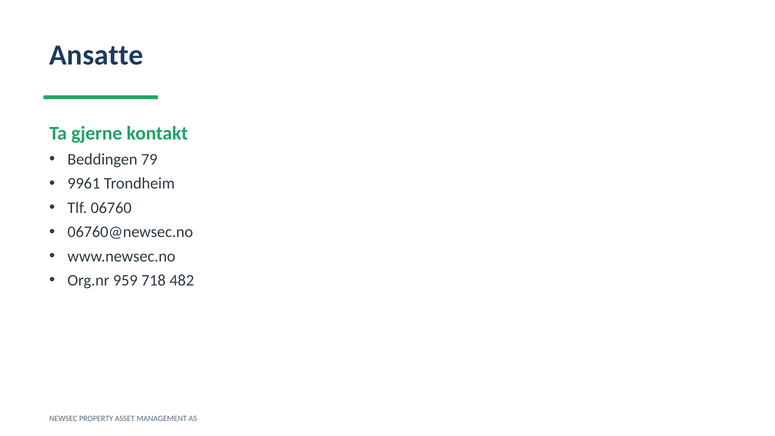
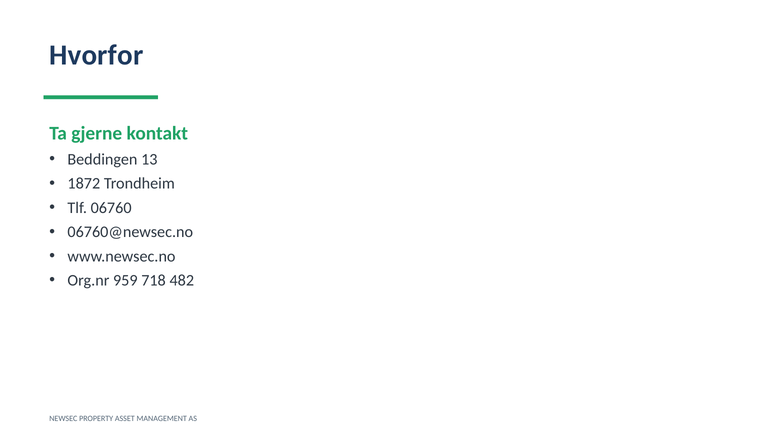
Ansatte: Ansatte -> Hvorfor
79: 79 -> 13
9961: 9961 -> 1872
